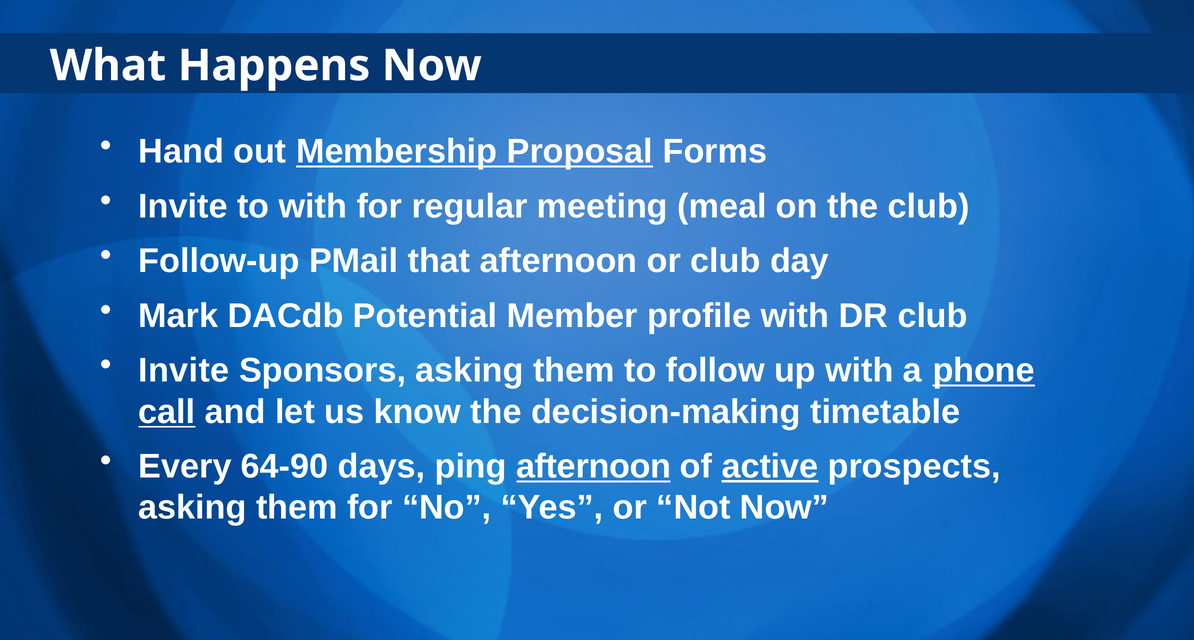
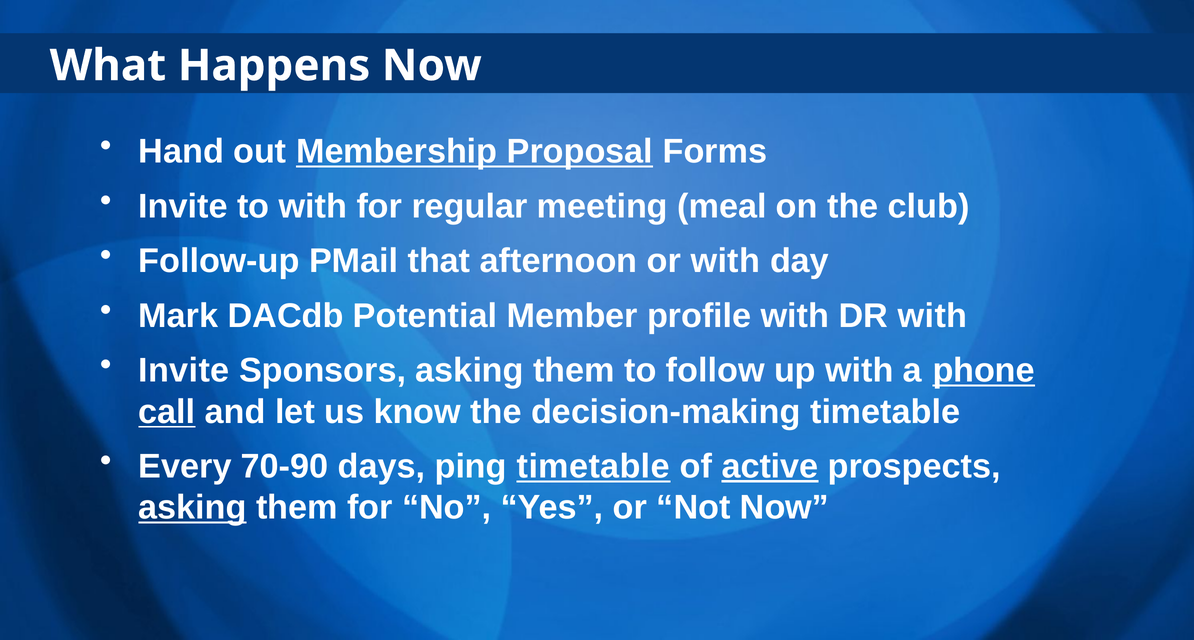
or club: club -> with
DR club: club -> with
64-90: 64-90 -> 70-90
ping afternoon: afternoon -> timetable
asking at (193, 508) underline: none -> present
